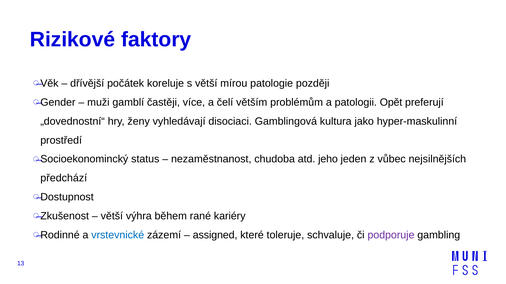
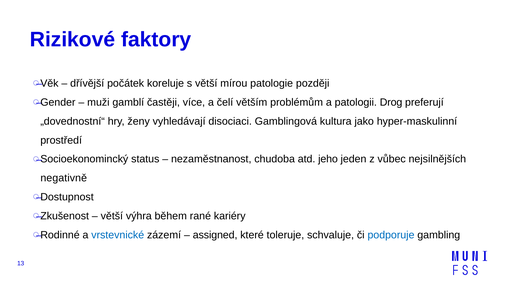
Opět: Opět -> Drog
předchází: předchází -> negativně
podporuje colour: purple -> blue
